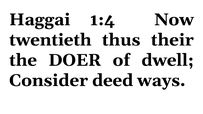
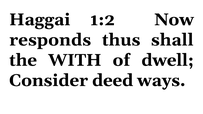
1:4: 1:4 -> 1:2
twentieth: twentieth -> responds
their: their -> shall
DOER: DOER -> WITH
